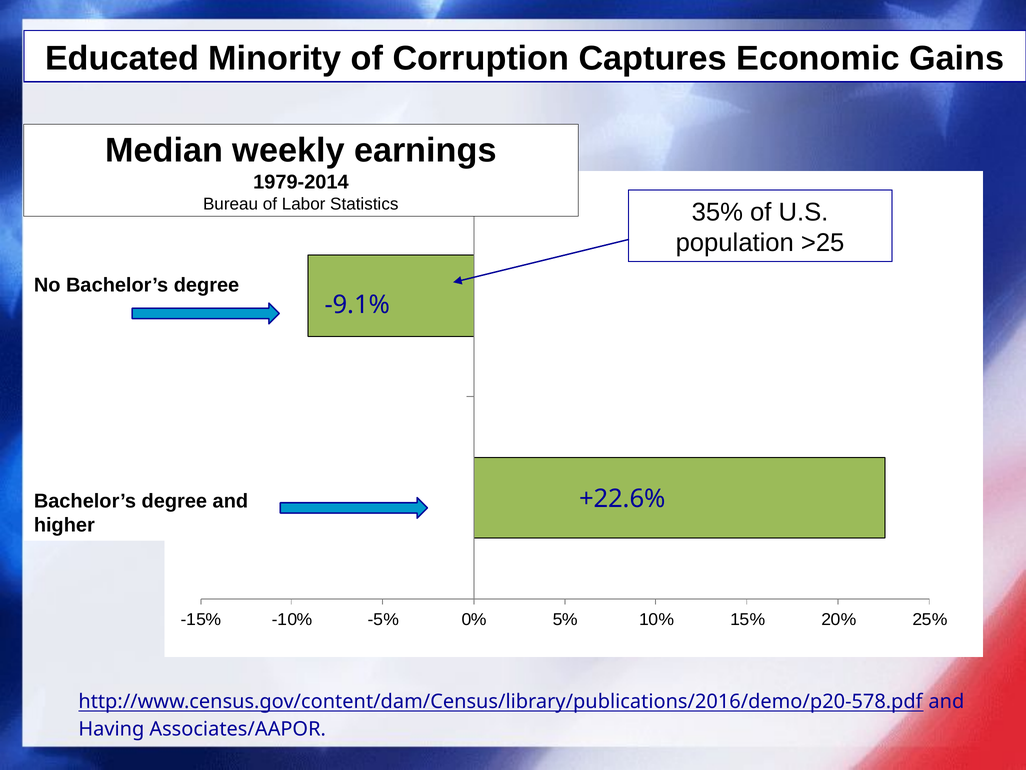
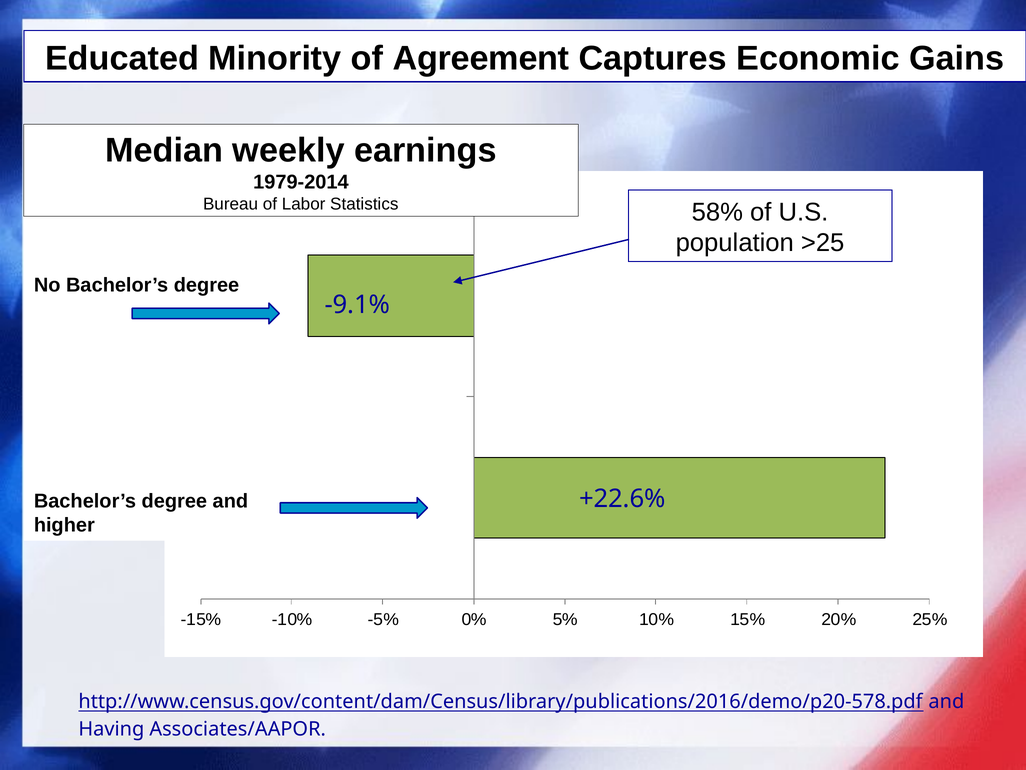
Corruption: Corruption -> Agreement
35%: 35% -> 58%
